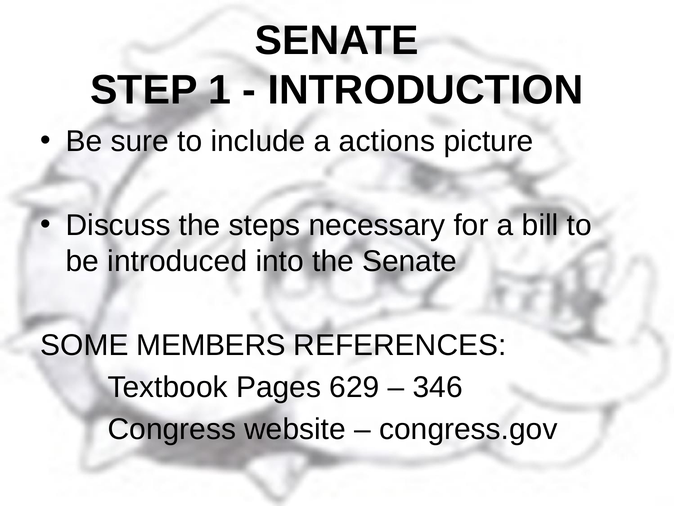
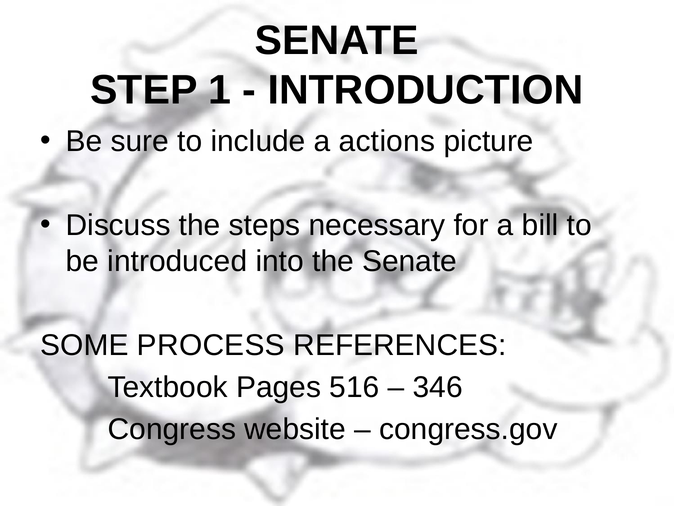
MEMBERS: MEMBERS -> PROCESS
629: 629 -> 516
